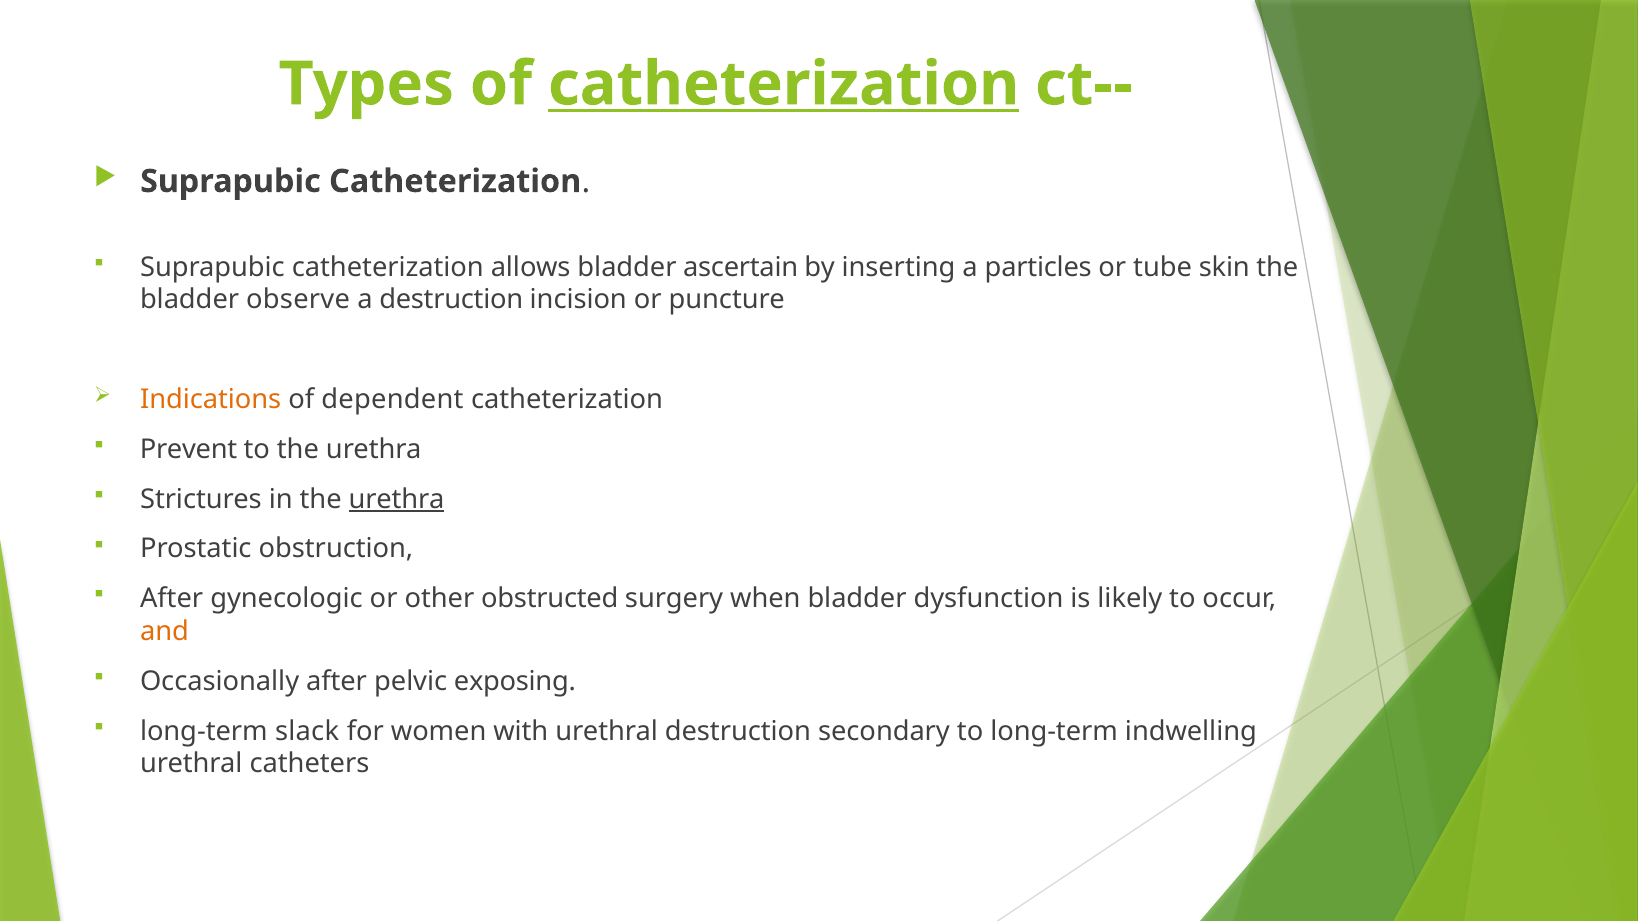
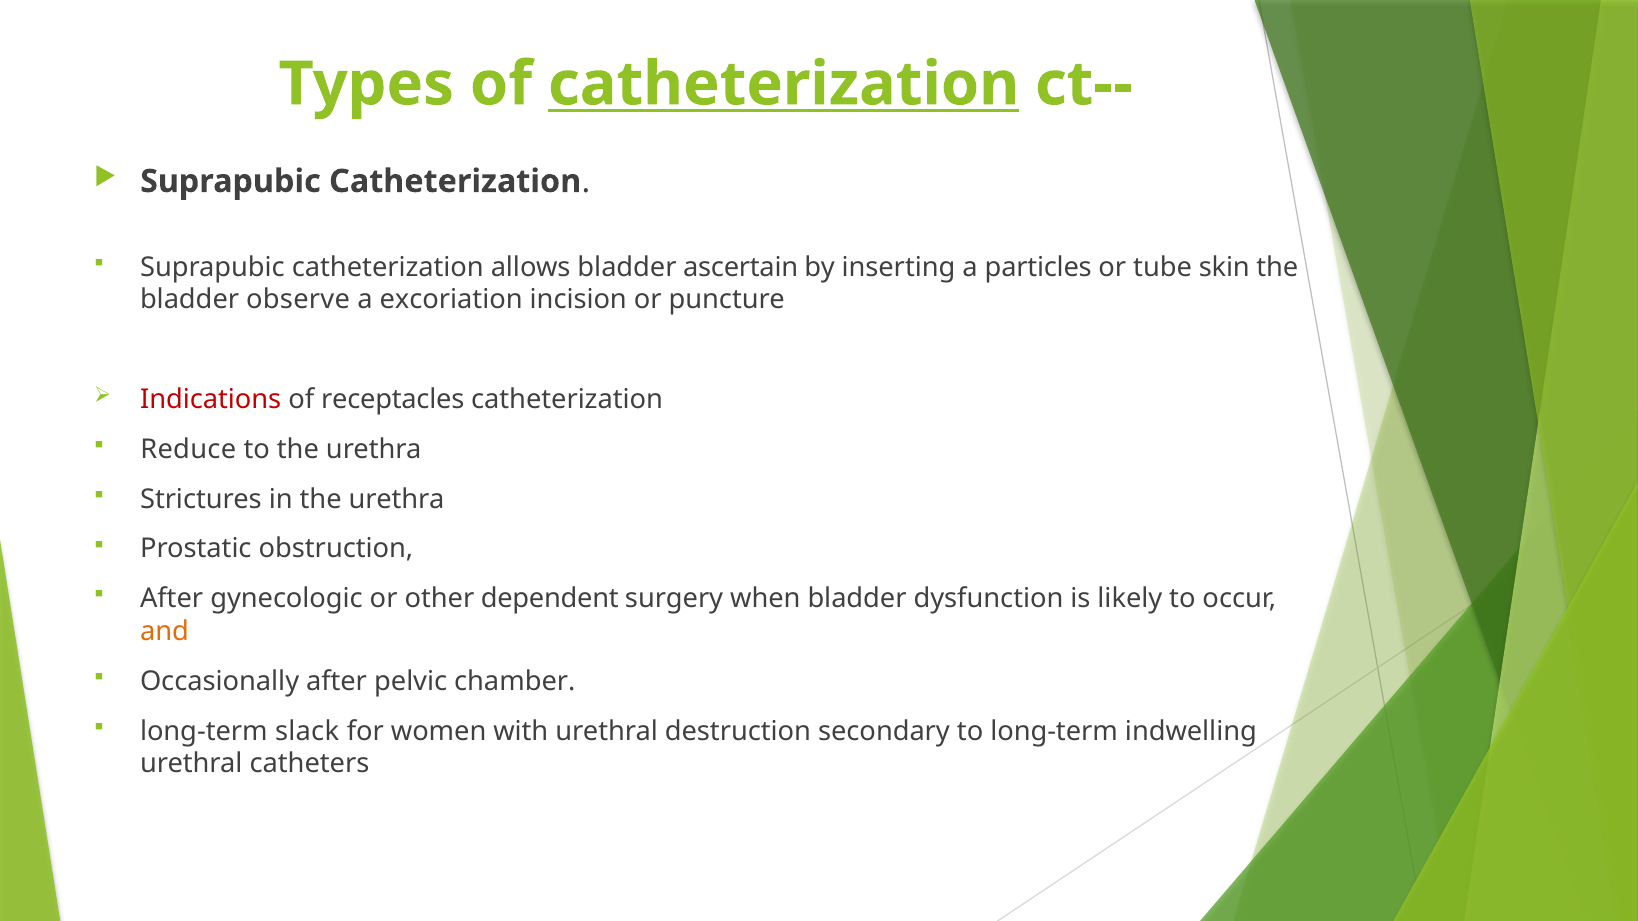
a destruction: destruction -> excoriation
Indications colour: orange -> red
dependent: dependent -> receptacles
Prevent: Prevent -> Reduce
urethra at (397, 499) underline: present -> none
obstructed: obstructed -> dependent
exposing: exposing -> chamber
